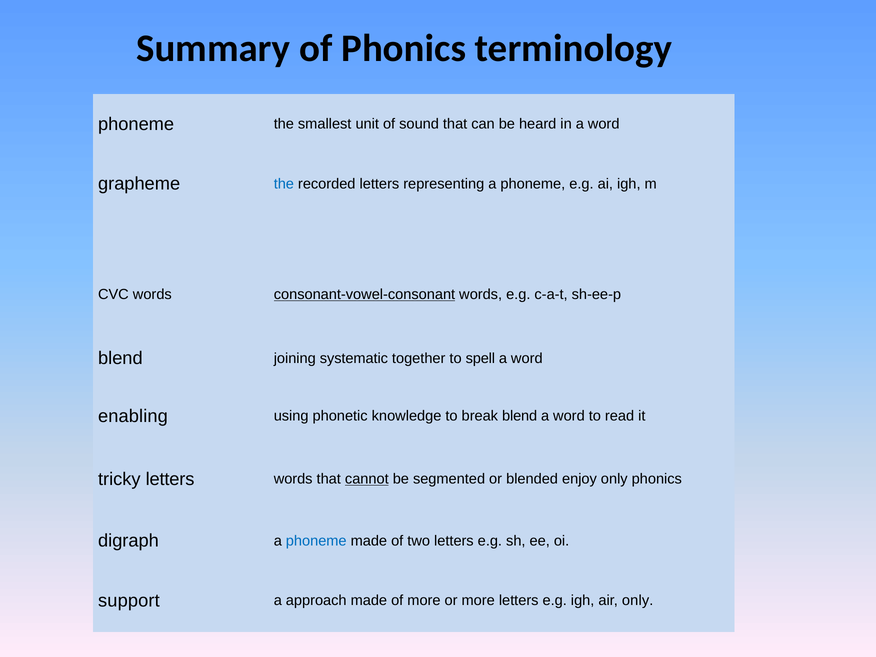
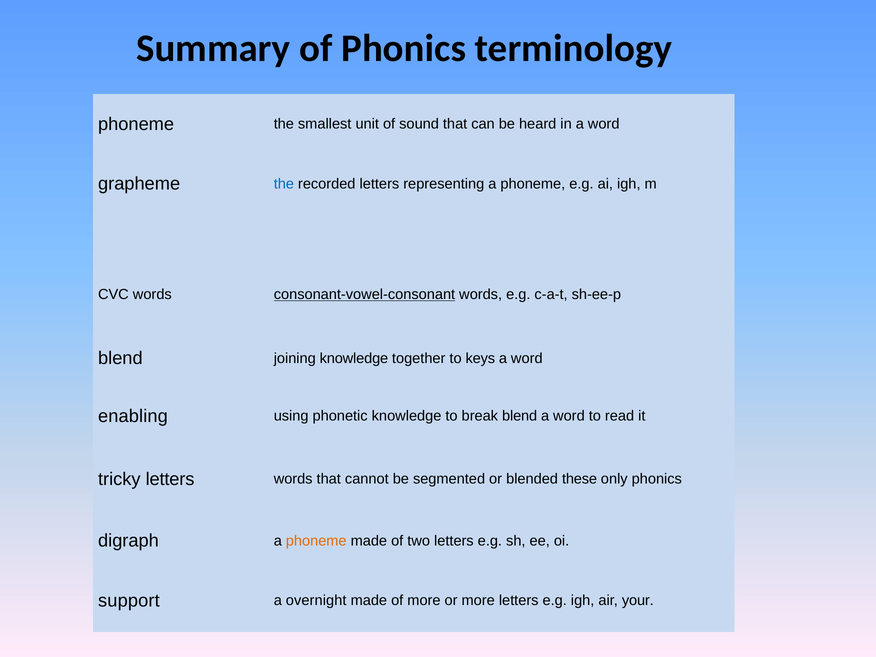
joining systematic: systematic -> knowledge
spell: spell -> keys
cannot underline: present -> none
enjoy: enjoy -> these
phoneme at (316, 541) colour: blue -> orange
approach: approach -> overnight
air only: only -> your
